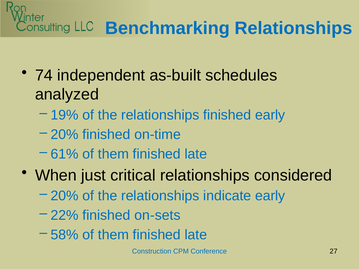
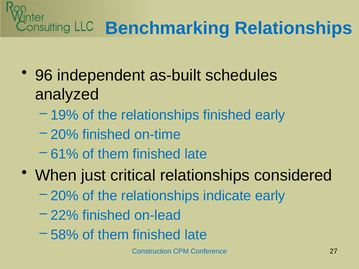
74: 74 -> 96
on-sets: on-sets -> on-lead
